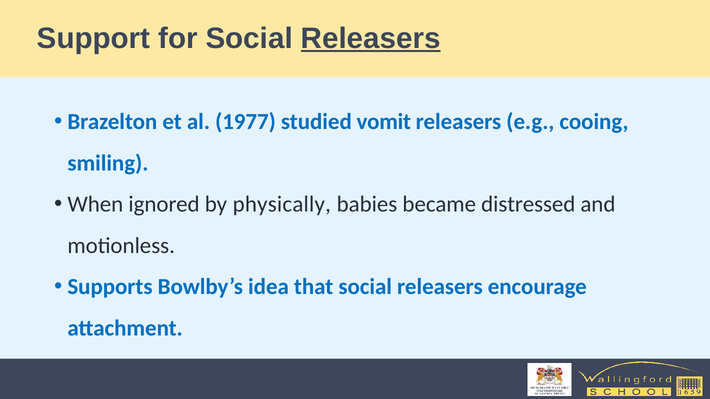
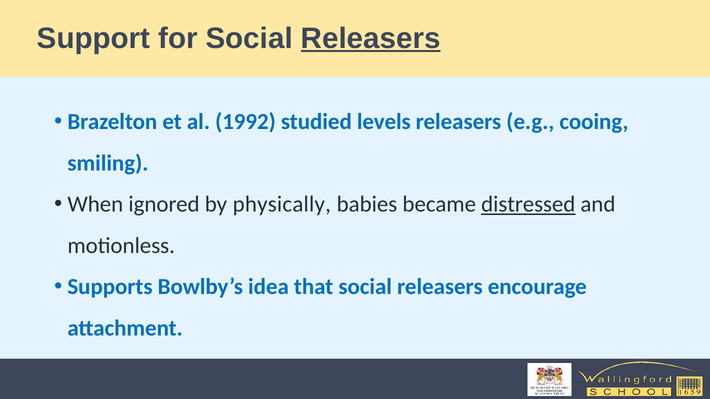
1977: 1977 -> 1992
vomit: vomit -> levels
distressed underline: none -> present
